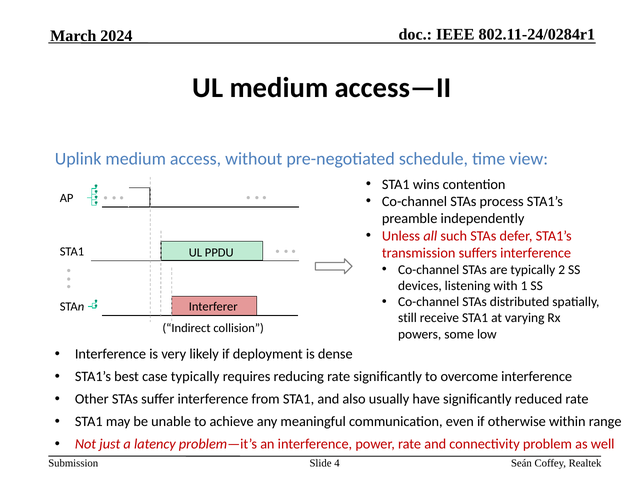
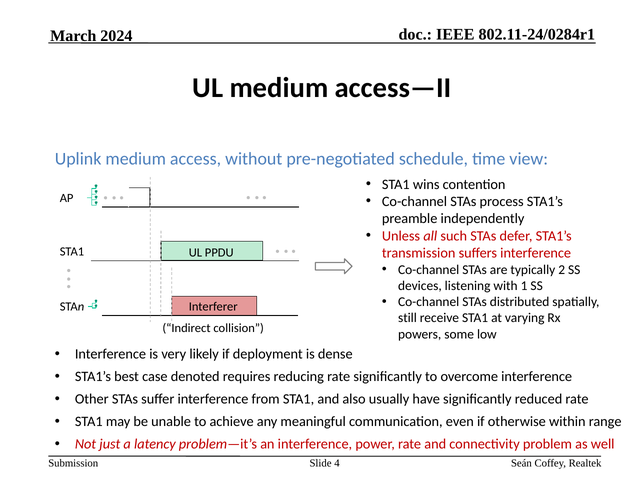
case typically: typically -> denoted
